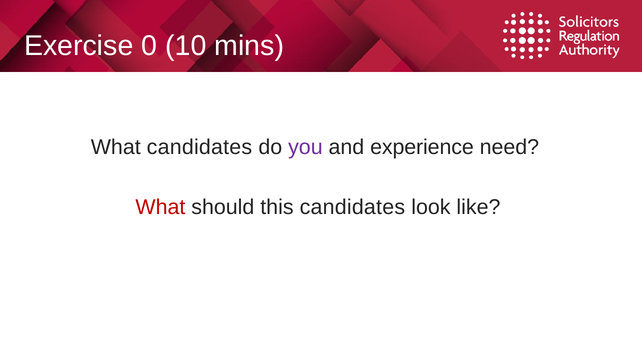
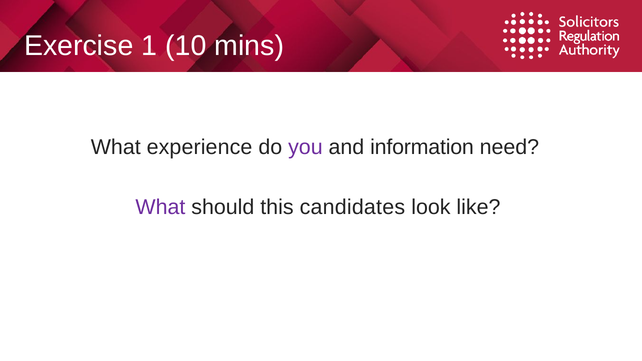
0: 0 -> 1
What candidates: candidates -> experience
experience: experience -> information
What at (160, 207) colour: red -> purple
